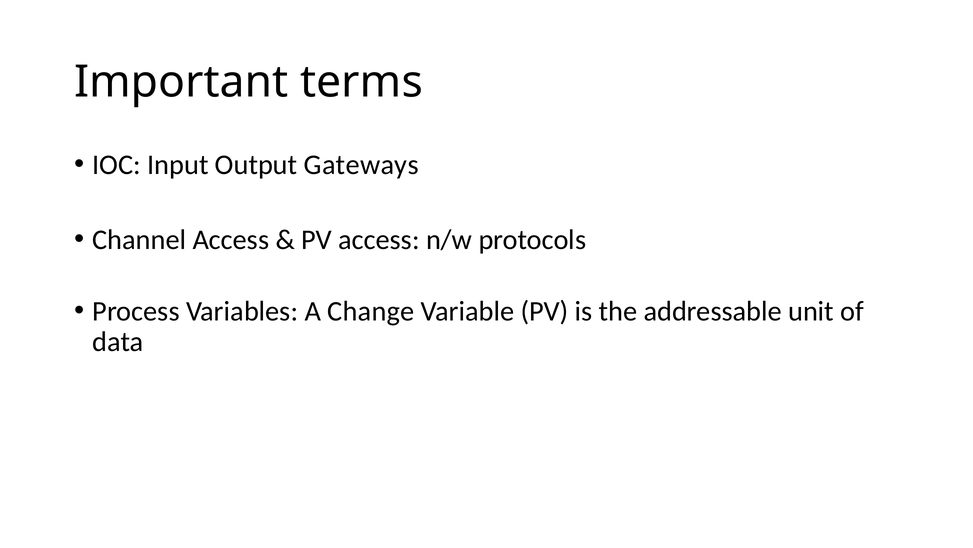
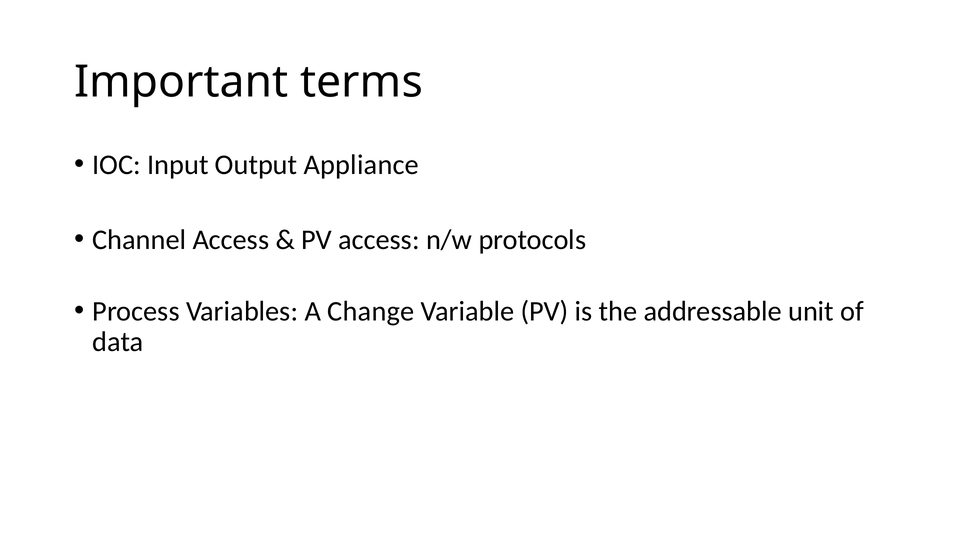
Gateways: Gateways -> Appliance
